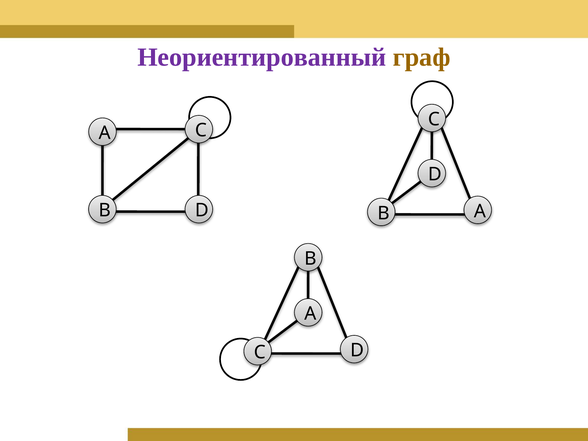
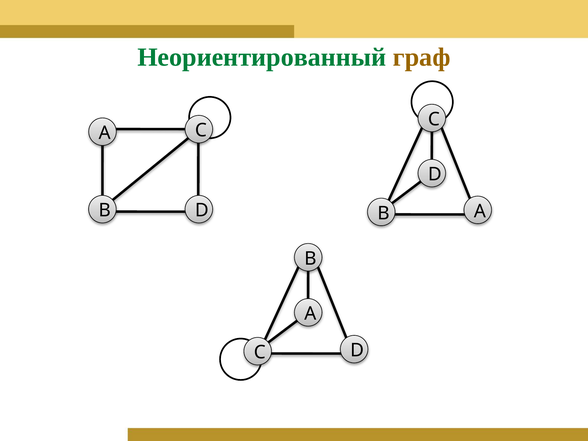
Неориентированный colour: purple -> green
